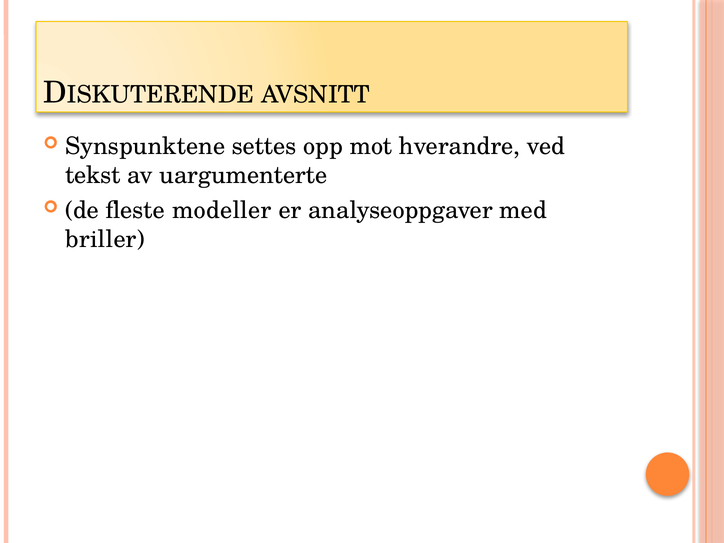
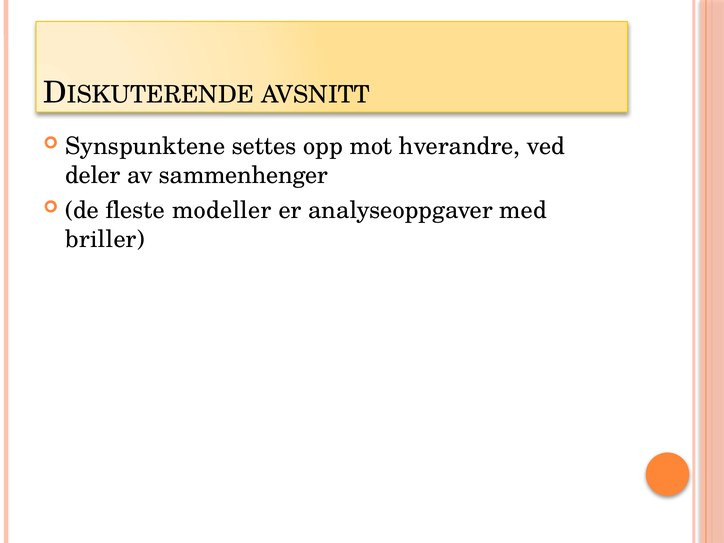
tekst: tekst -> deler
uargumenterte: uargumenterte -> sammenhenger
